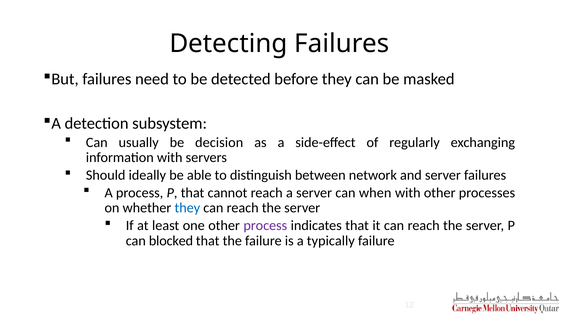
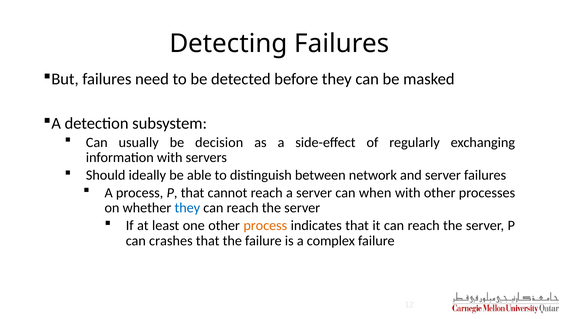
process at (265, 225) colour: purple -> orange
blocked: blocked -> crashes
typically: typically -> complex
